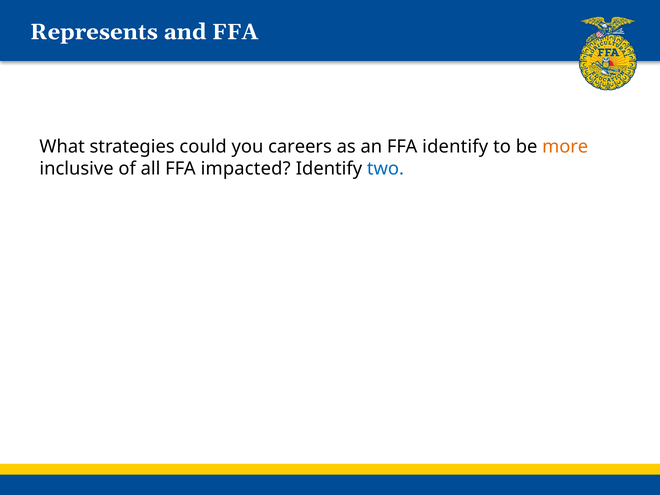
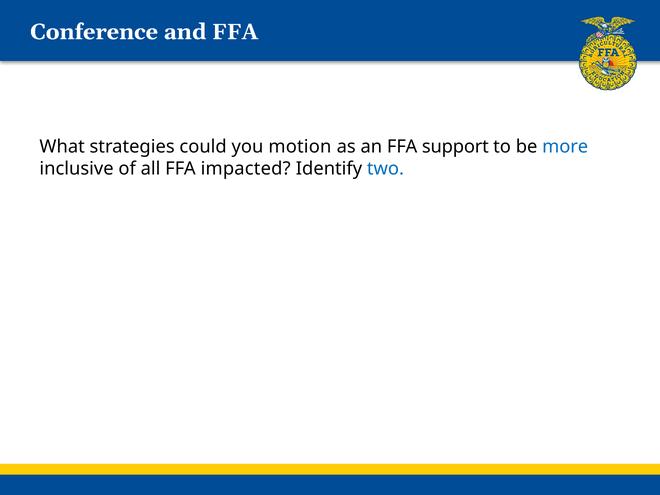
Represents: Represents -> Conference
careers: careers -> motion
FFA identify: identify -> support
more colour: orange -> blue
